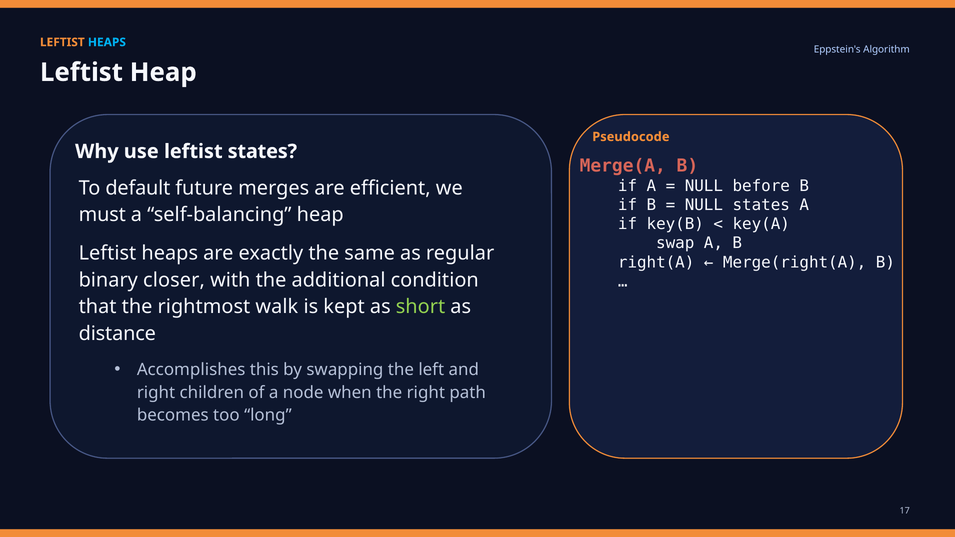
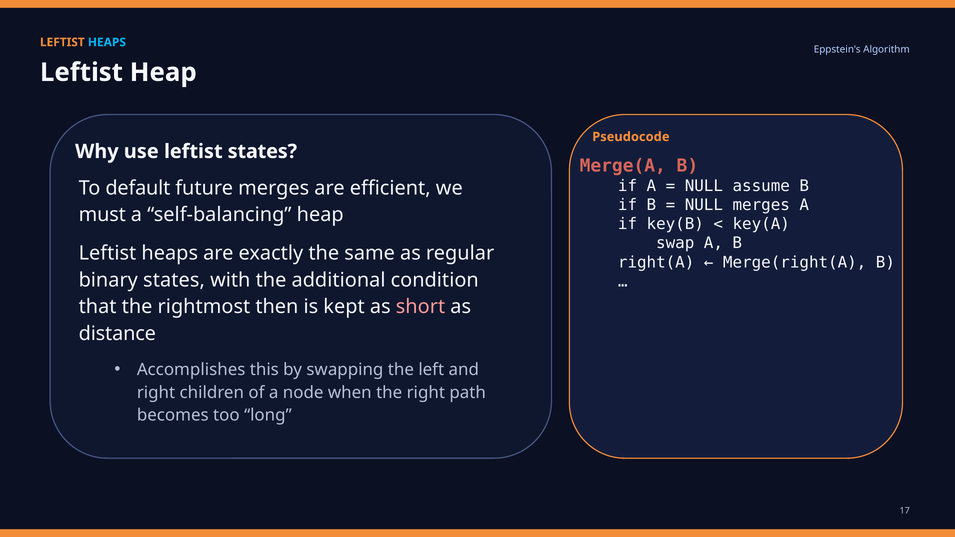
before: before -> assume
NULL states: states -> merges
binary closer: closer -> states
walk: walk -> then
short colour: light green -> pink
